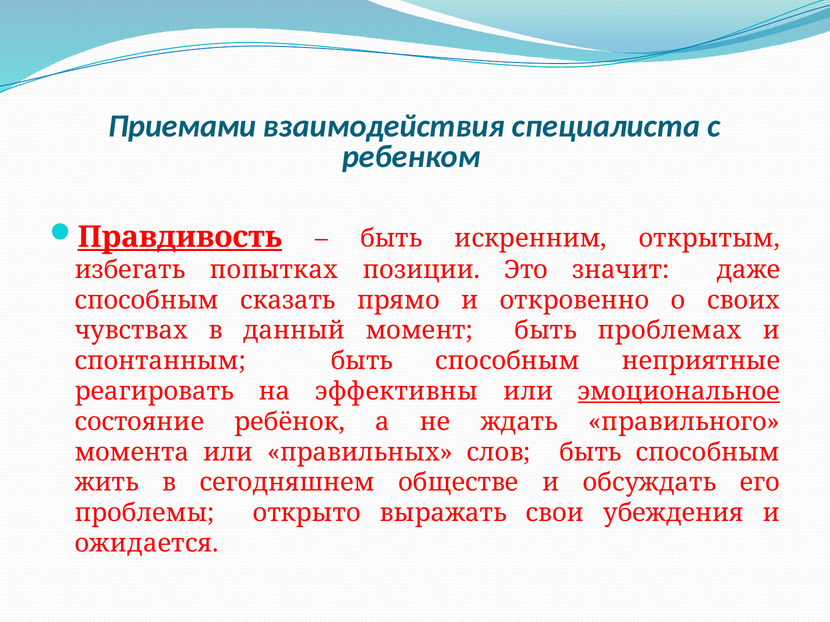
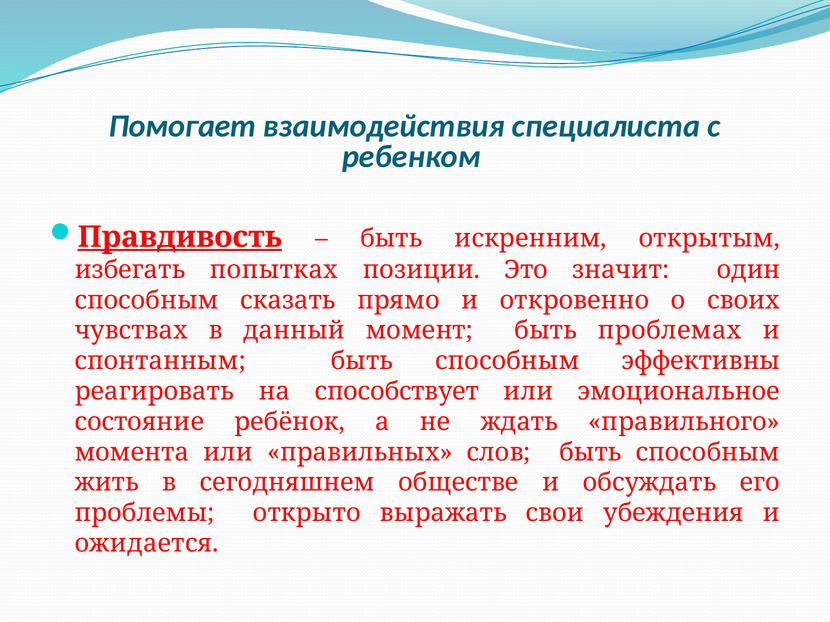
Приемами: Приемами -> Помогает
даже: даже -> один
неприятные: неприятные -> эффективны
эффективны: эффективны -> способствует
эмоциональное underline: present -> none
